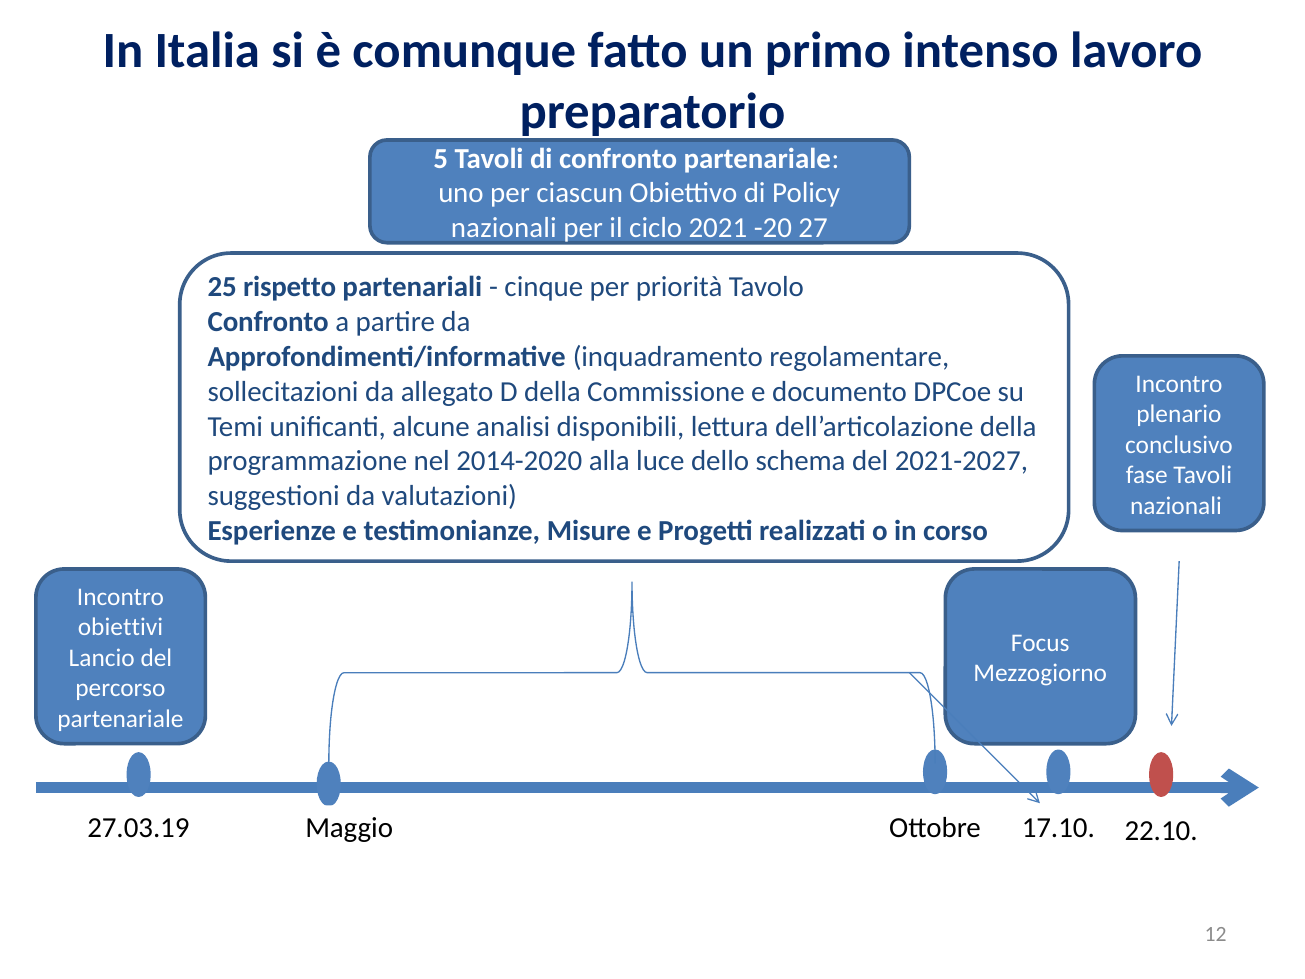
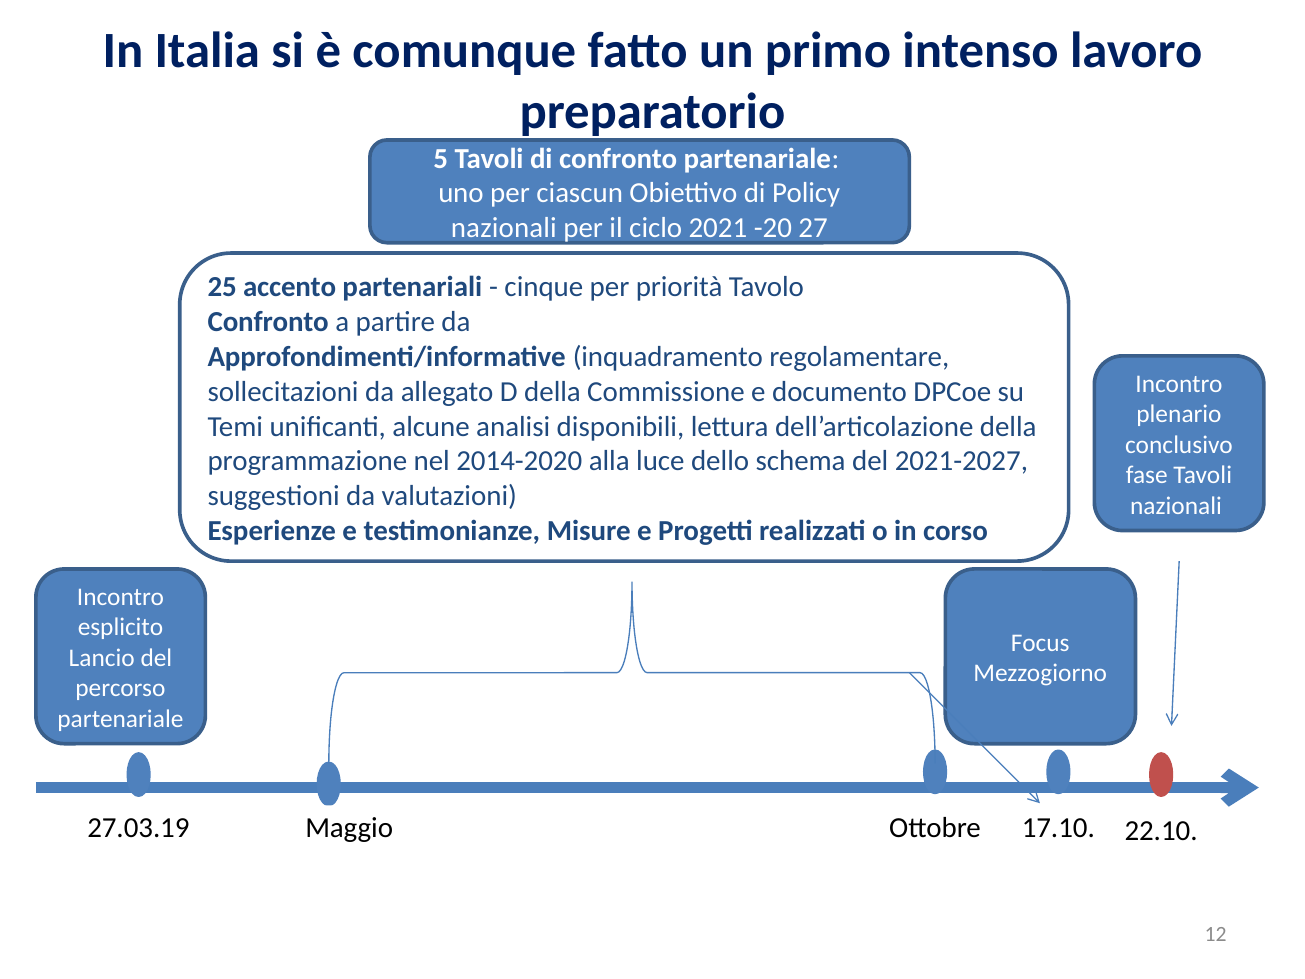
rispetto: rispetto -> accento
obiettivi: obiettivi -> esplicito
